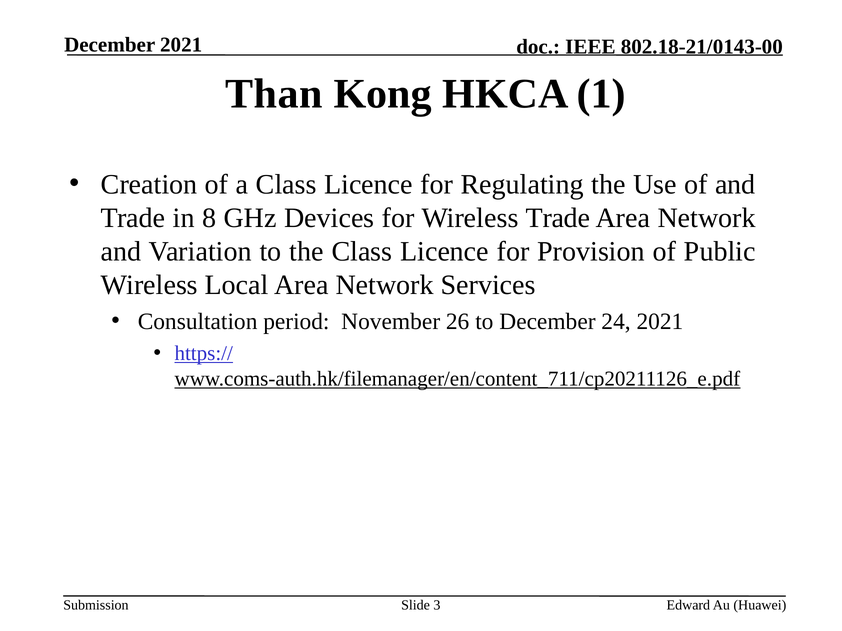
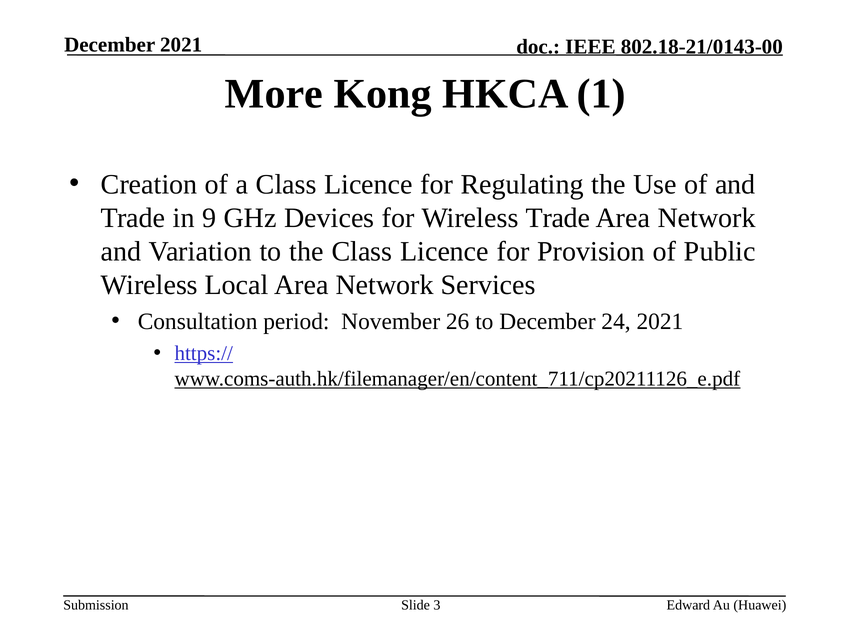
Than: Than -> More
8: 8 -> 9
